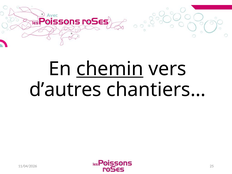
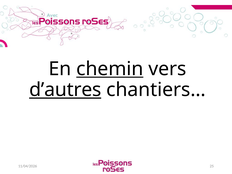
d’autres underline: none -> present
